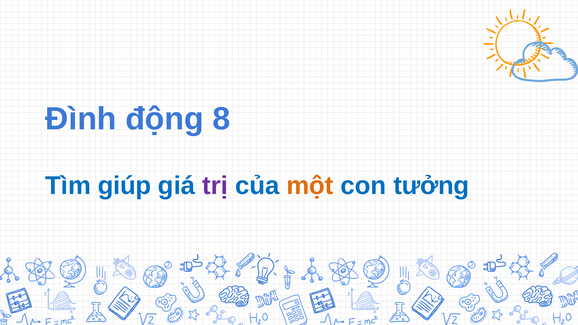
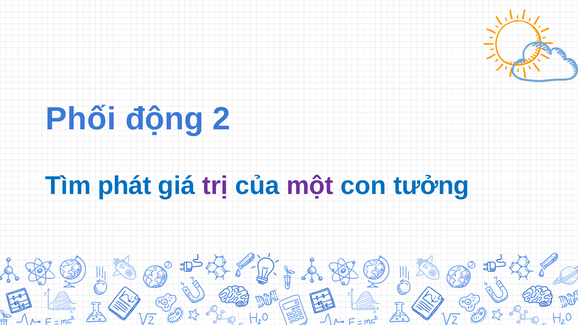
Đình: Đình -> Phối
8: 8 -> 2
giúp: giúp -> phát
một colour: orange -> purple
